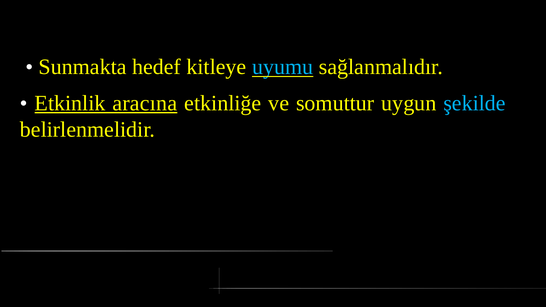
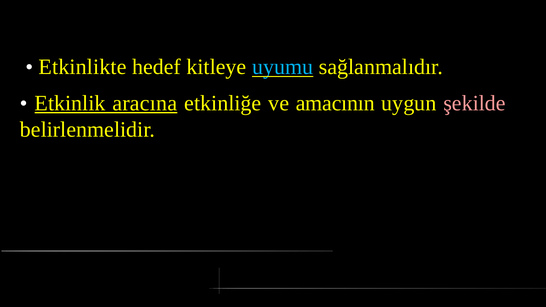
Sunmakta: Sunmakta -> Etkinlikte
somuttur: somuttur -> amacının
şekilde colour: light blue -> pink
